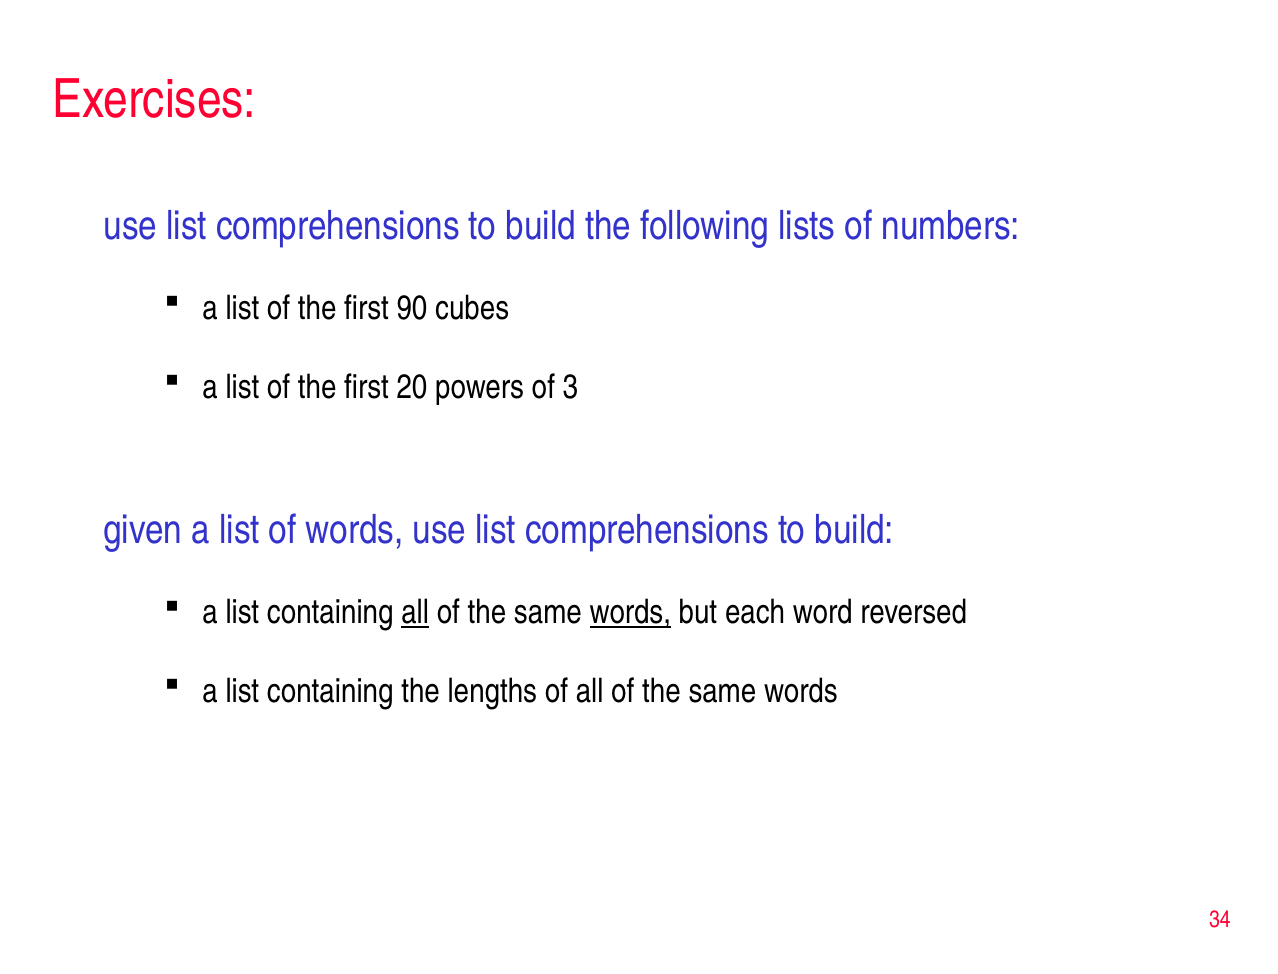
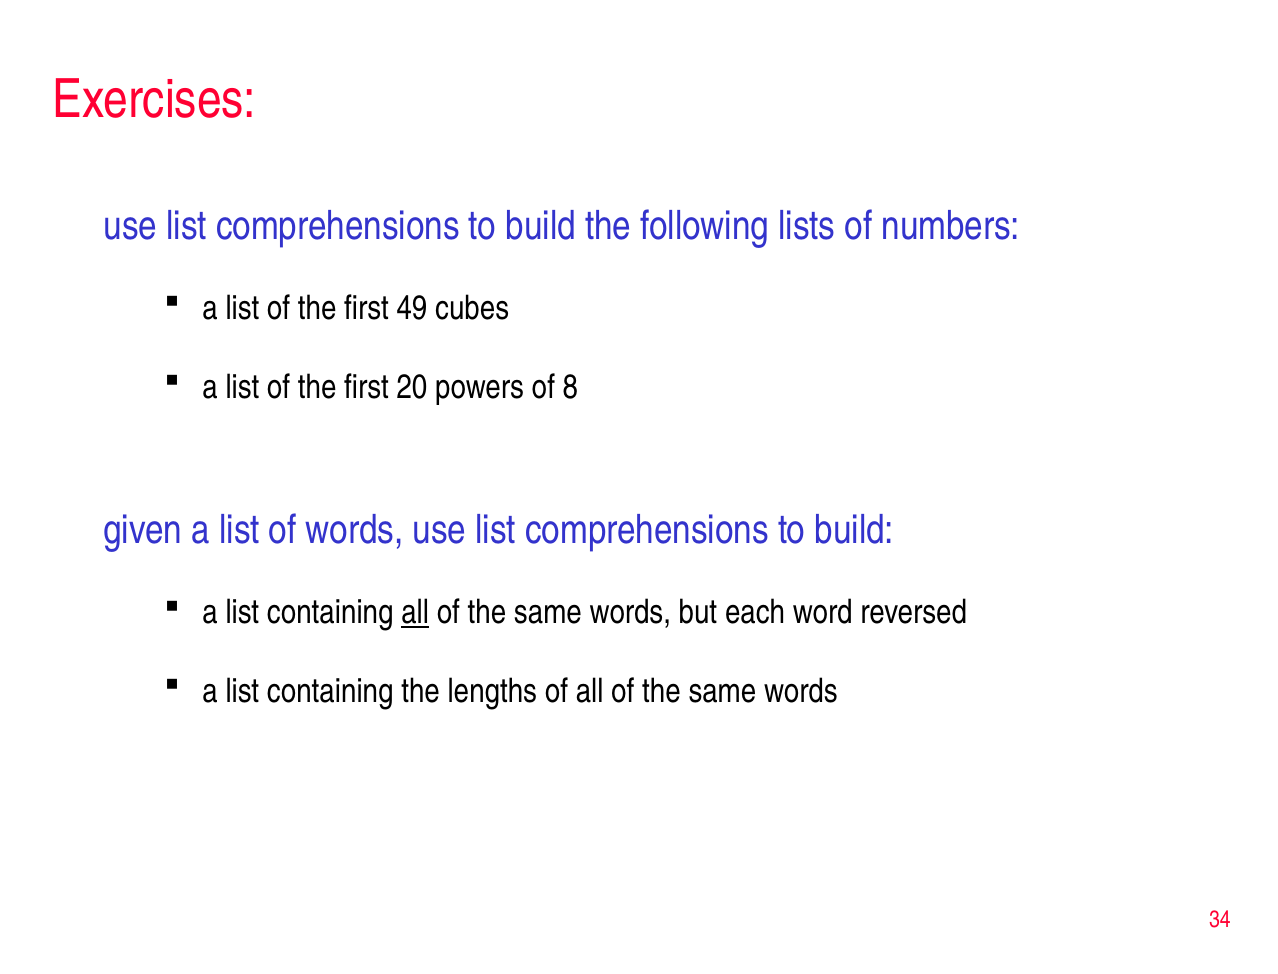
90: 90 -> 49
3: 3 -> 8
words at (630, 613) underline: present -> none
